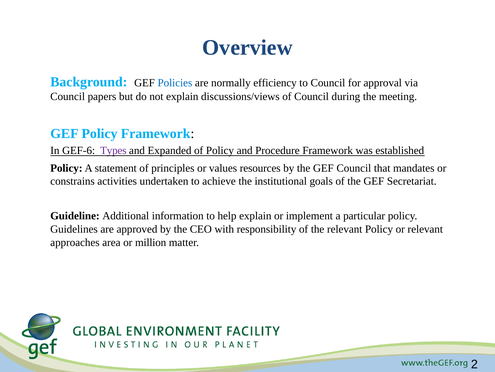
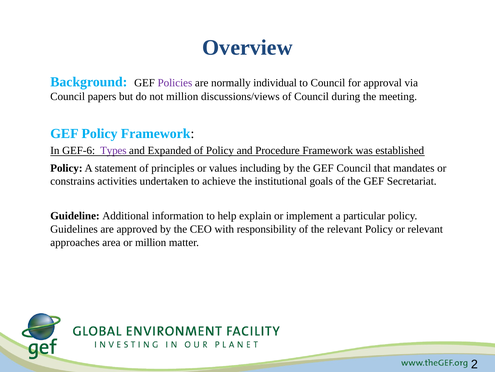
Policies colour: blue -> purple
efficiency: efficiency -> individual
not explain: explain -> million
resources: resources -> including
